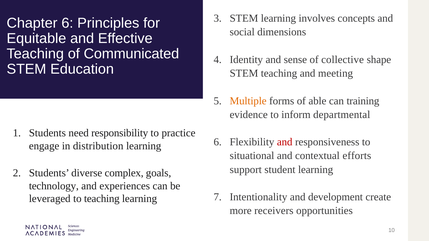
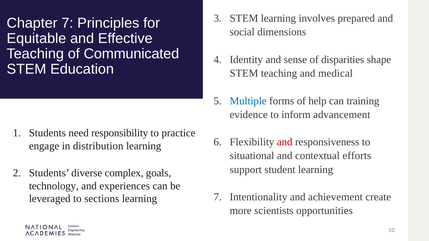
concepts: concepts -> prepared
Chapter 6: 6 -> 7
collective: collective -> disparities
meeting: meeting -> medical
Multiple colour: orange -> blue
able: able -> help
departmental: departmental -> advancement
development: development -> achievement
to teaching: teaching -> sections
receivers: receivers -> scientists
